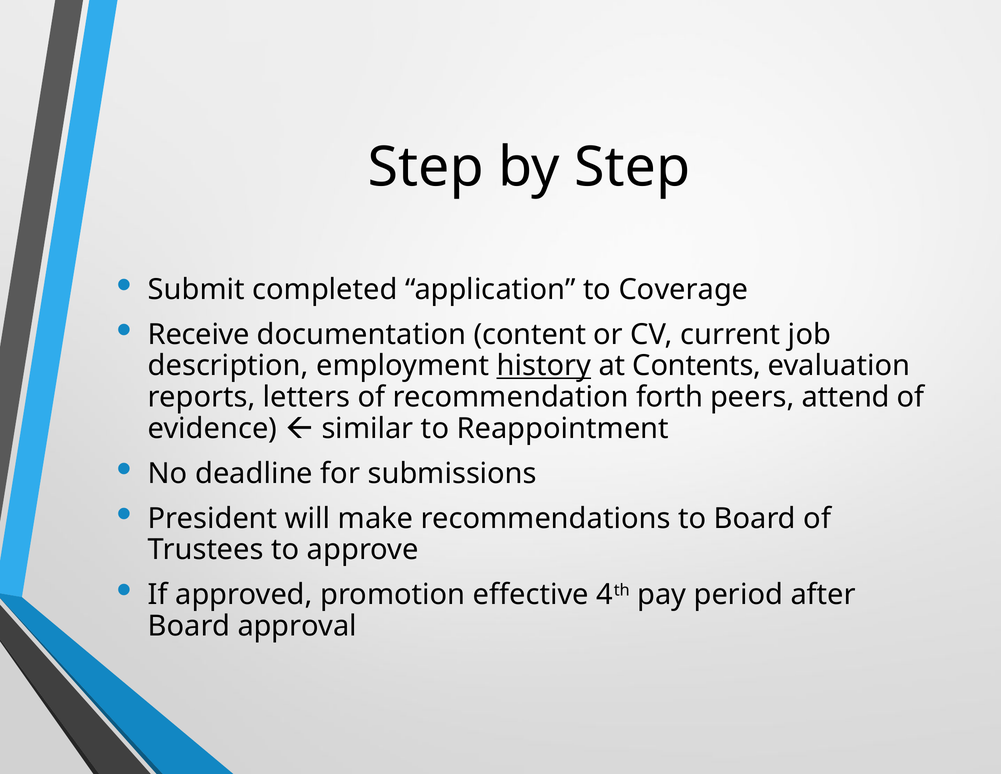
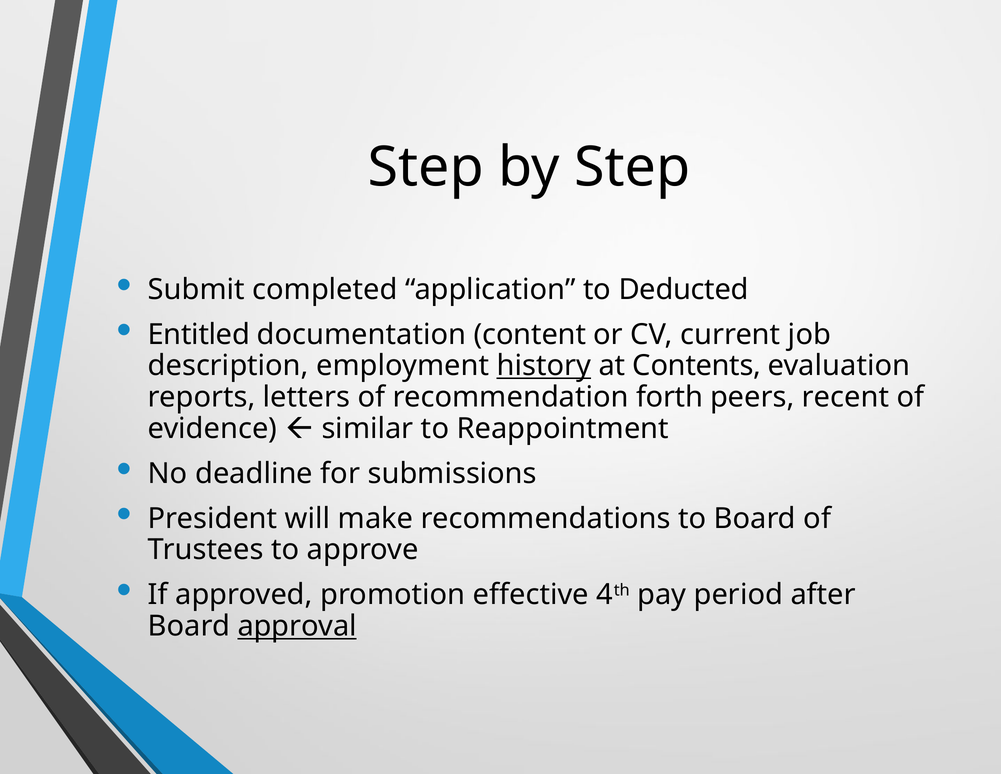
Coverage: Coverage -> Deducted
Receive: Receive -> Entitled
attend: attend -> recent
approval underline: none -> present
